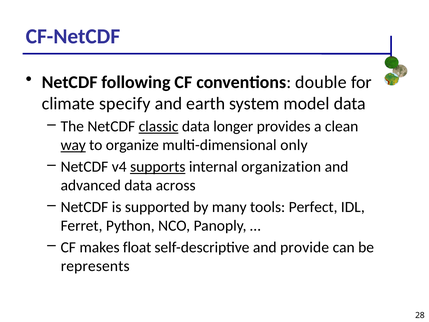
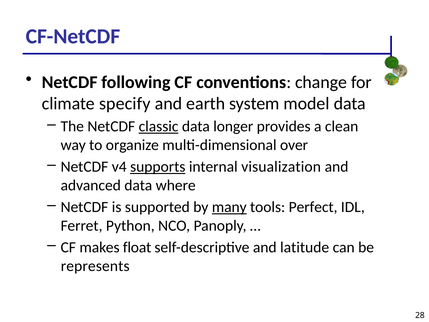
double: double -> change
way underline: present -> none
only: only -> over
organization: organization -> visualization
across: across -> where
many underline: none -> present
provide: provide -> latitude
